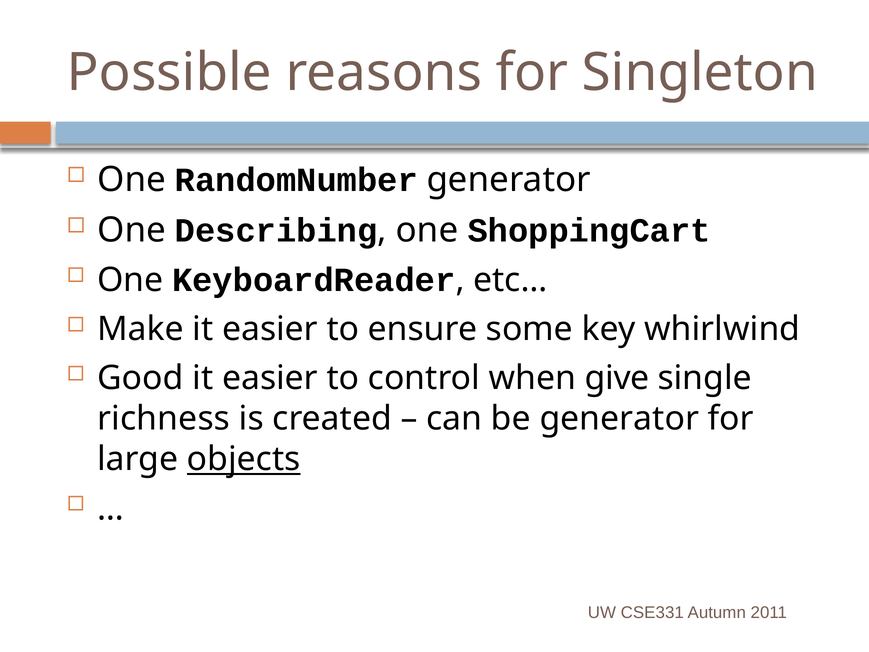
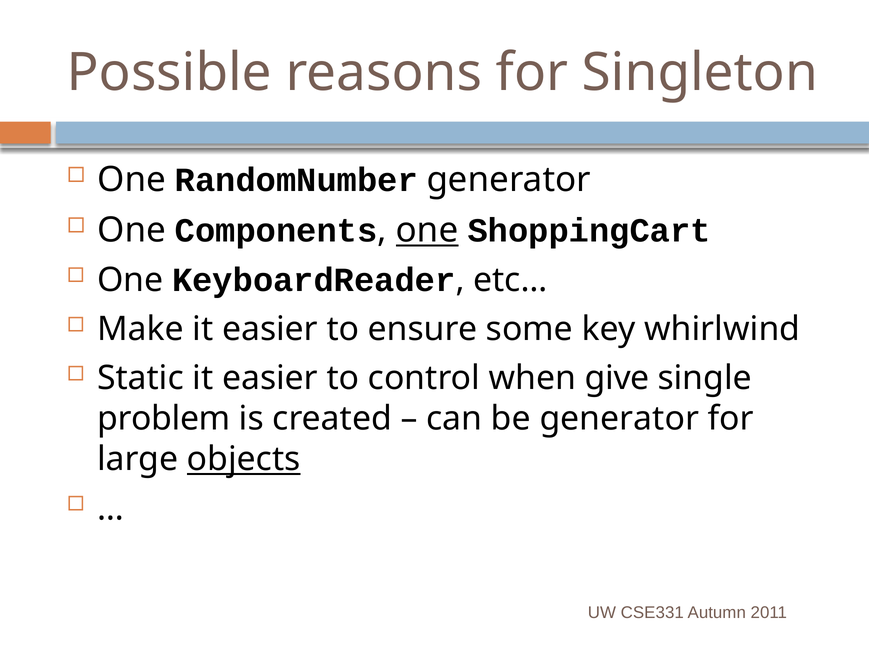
Describing: Describing -> Components
one at (427, 230) underline: none -> present
Good: Good -> Static
richness: richness -> problem
